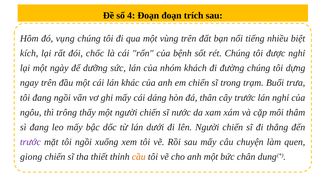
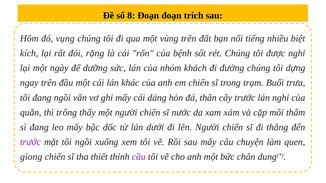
4: 4 -> 8
chốc: chốc -> rặng
ngôu: ngôu -> quằn
cầu colour: orange -> purple
